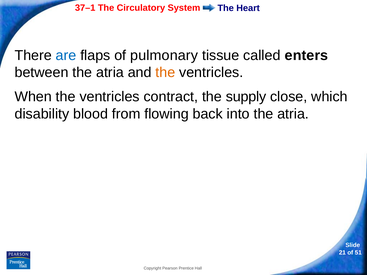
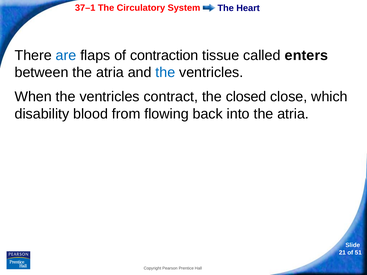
pulmonary: pulmonary -> contraction
the at (165, 73) colour: orange -> blue
supply: supply -> closed
